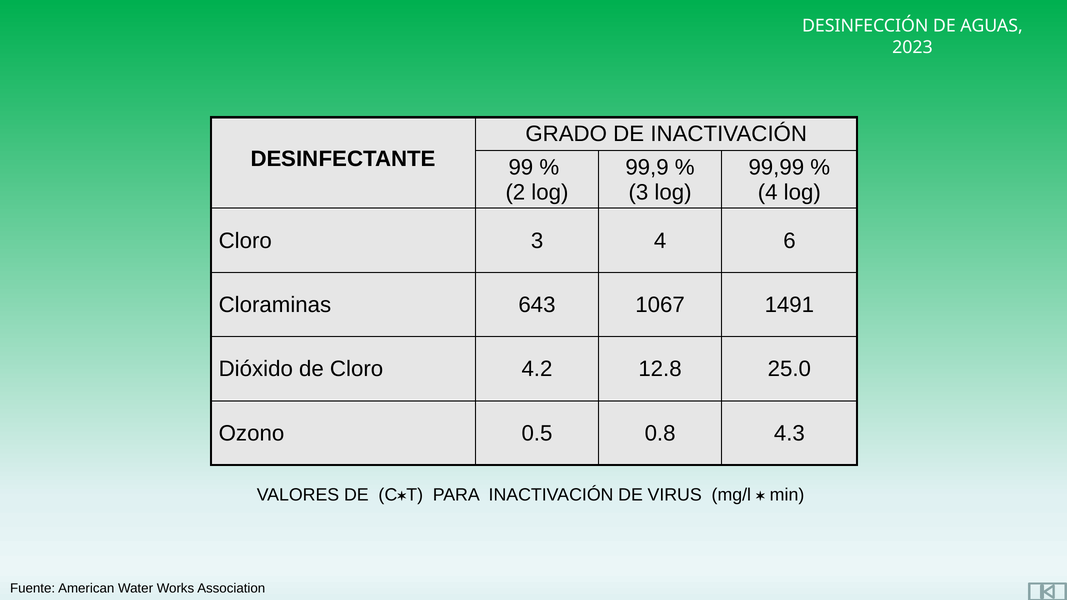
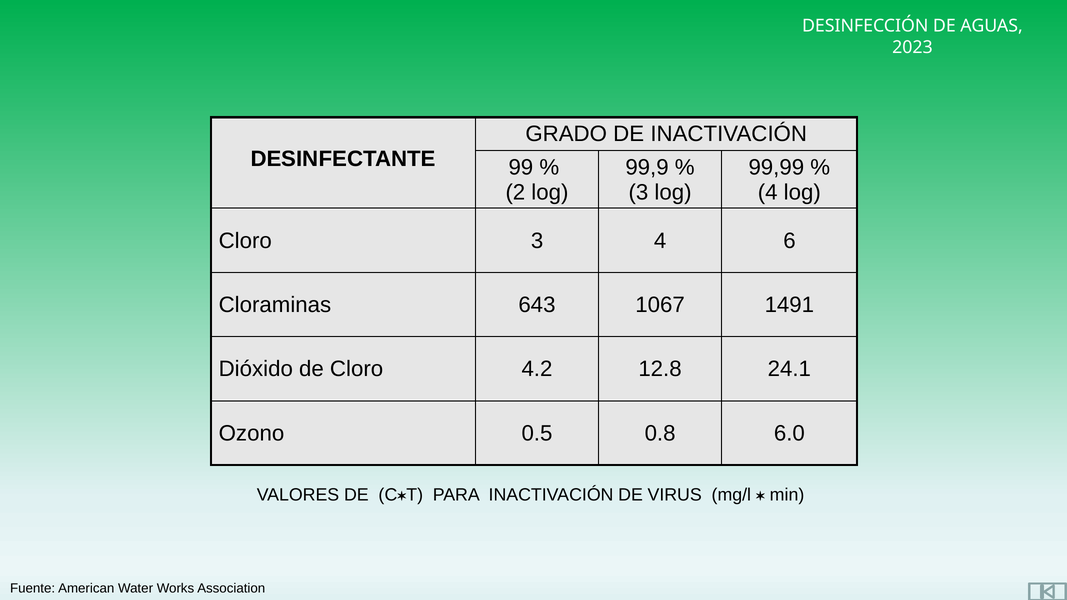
25.0: 25.0 -> 24.1
4.3: 4.3 -> 6.0
